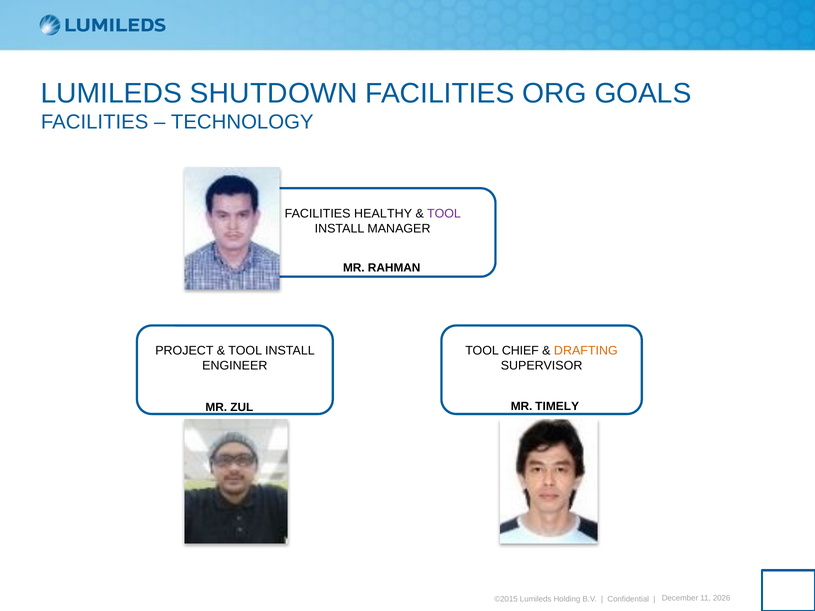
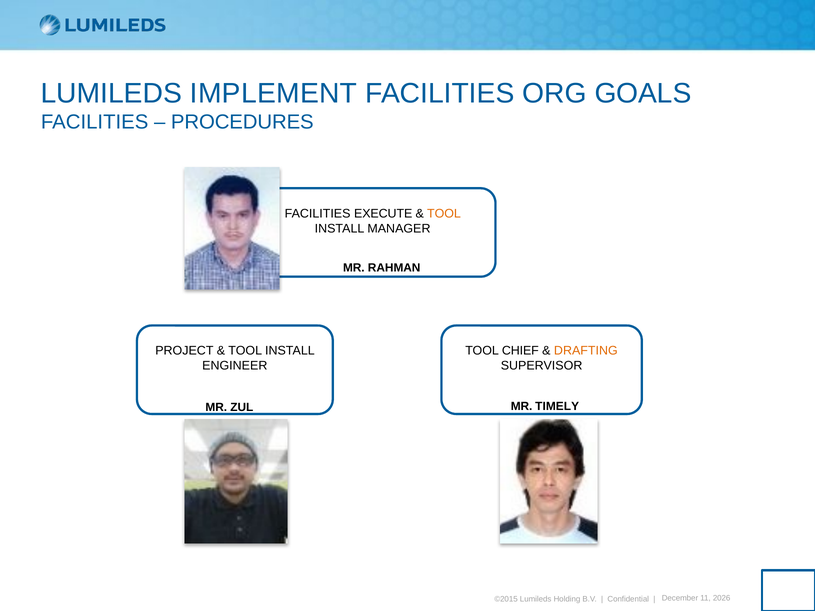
SHUTDOWN: SHUTDOWN -> IMPLEMENT
TECHNOLOGY: TECHNOLOGY -> PROCEDURES
HEALTHY: HEALTHY -> EXECUTE
TOOL at (444, 214) colour: purple -> orange
